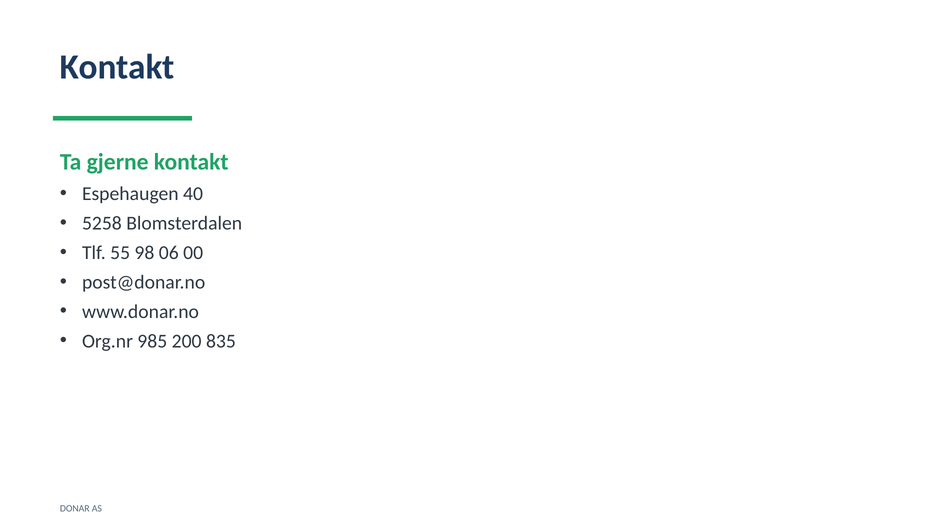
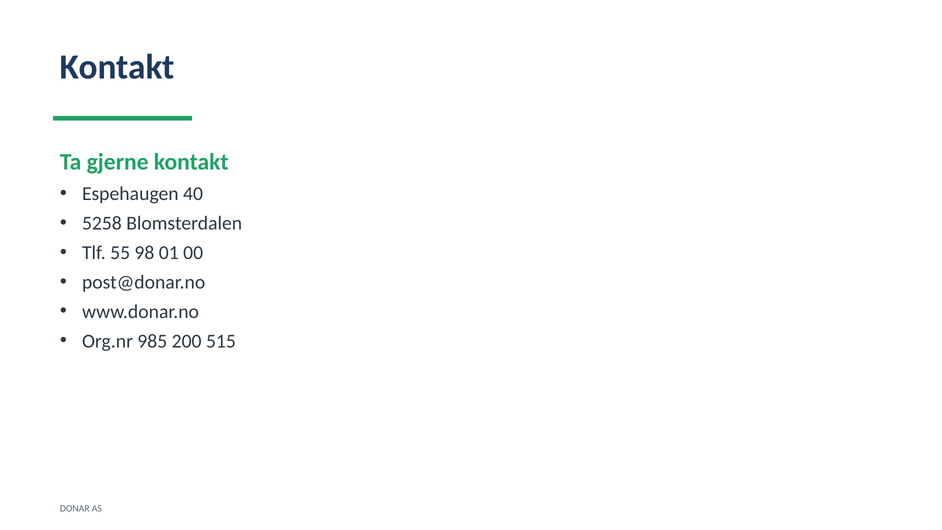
06: 06 -> 01
835: 835 -> 515
